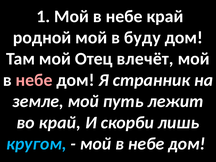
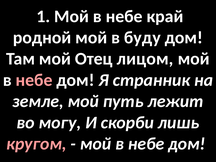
влечёт: влечёт -> лицом
во край: край -> могу
кругом colour: light blue -> pink
